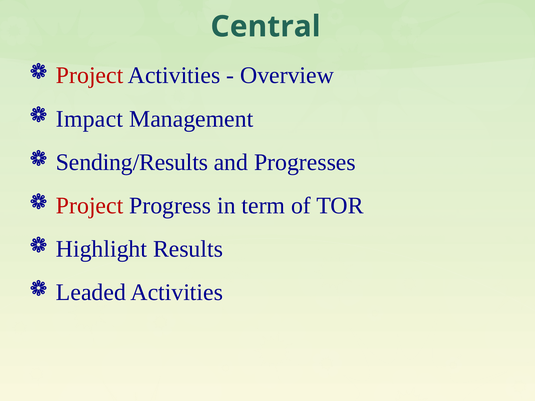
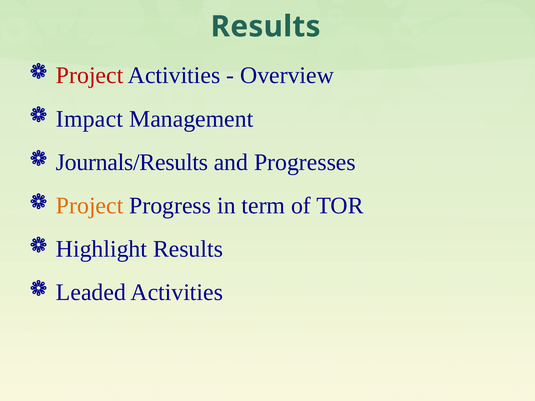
Central at (266, 27): Central -> Results
Sending/Results: Sending/Results -> Journals/Results
Project at (90, 206) colour: red -> orange
